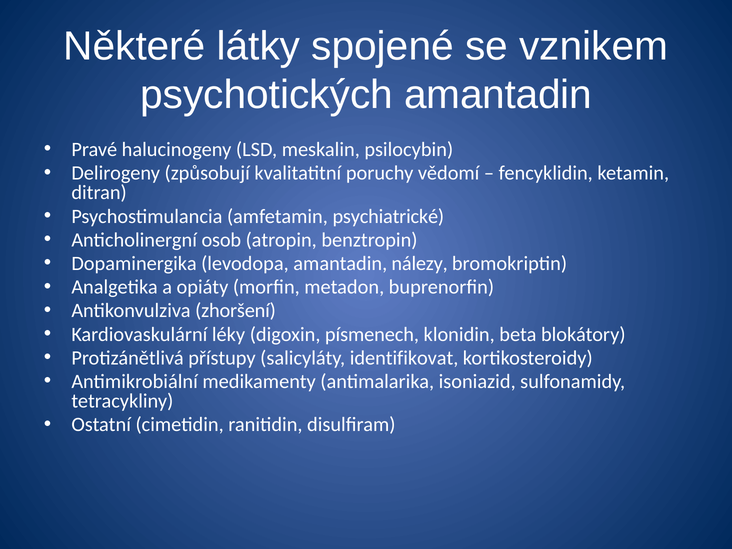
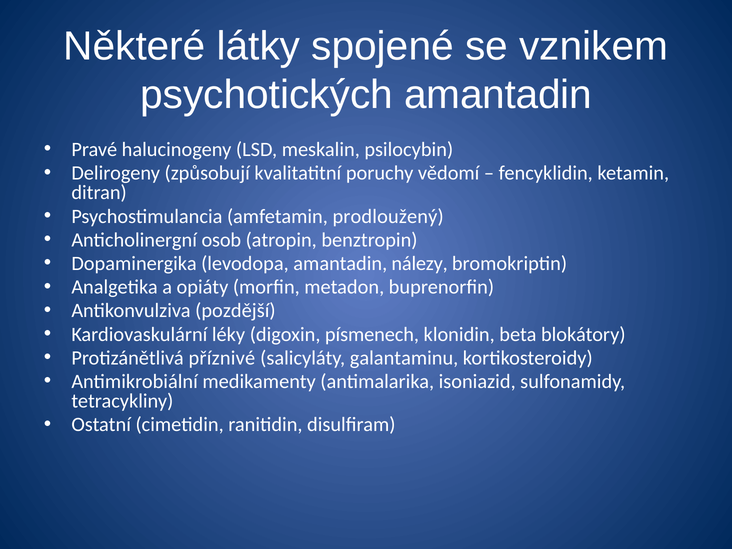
psychiatrické: psychiatrické -> prodloužený
zhoršení: zhoršení -> pozdější
přístupy: přístupy -> příznivé
identifikovat: identifikovat -> galantaminu
